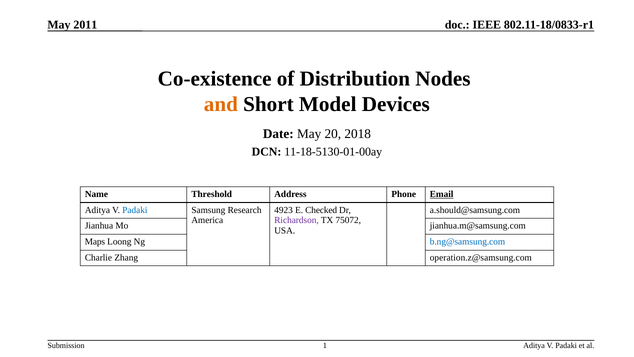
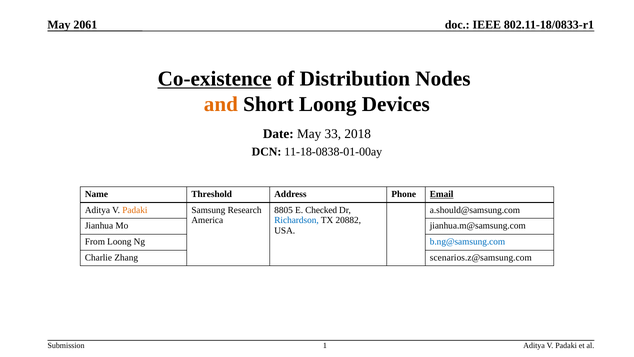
2011: 2011 -> 2061
Co-existence underline: none -> present
Short Model: Model -> Loong
20: 20 -> 33
11-18-5130-01-00ay: 11-18-5130-01-00ay -> 11-18-0838-01-00ay
Padaki at (135, 210) colour: blue -> orange
4923: 4923 -> 8805
Richardson colour: purple -> blue
75072: 75072 -> 20882
Maps: Maps -> From
operation.z@samsung.com: operation.z@samsung.com -> scenarios.z@samsung.com
